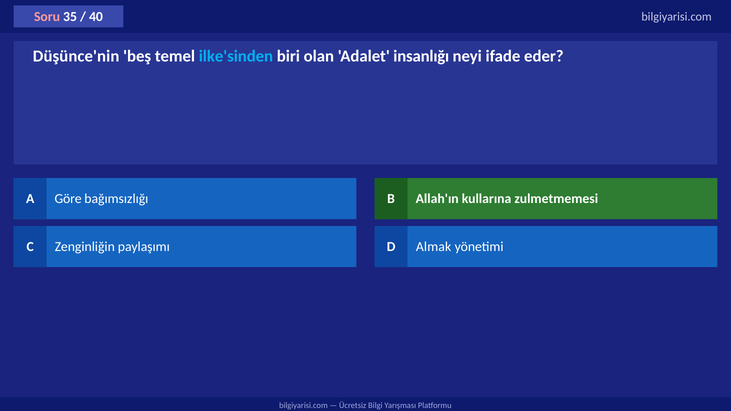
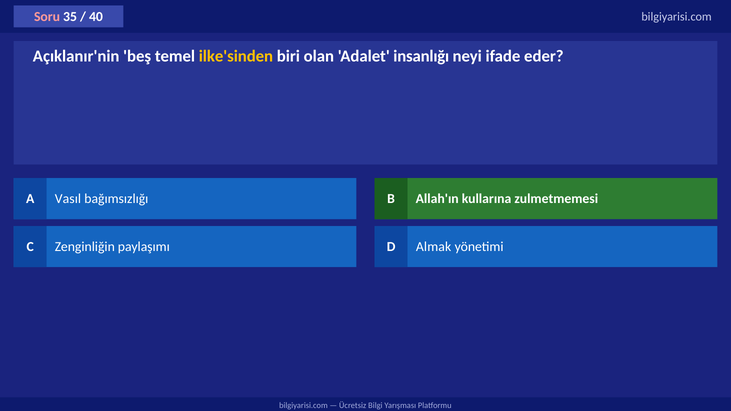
Düşünce'nin: Düşünce'nin -> Açıklanır'nin
ilke'sinden colour: light blue -> yellow
Göre: Göre -> Vasıl
